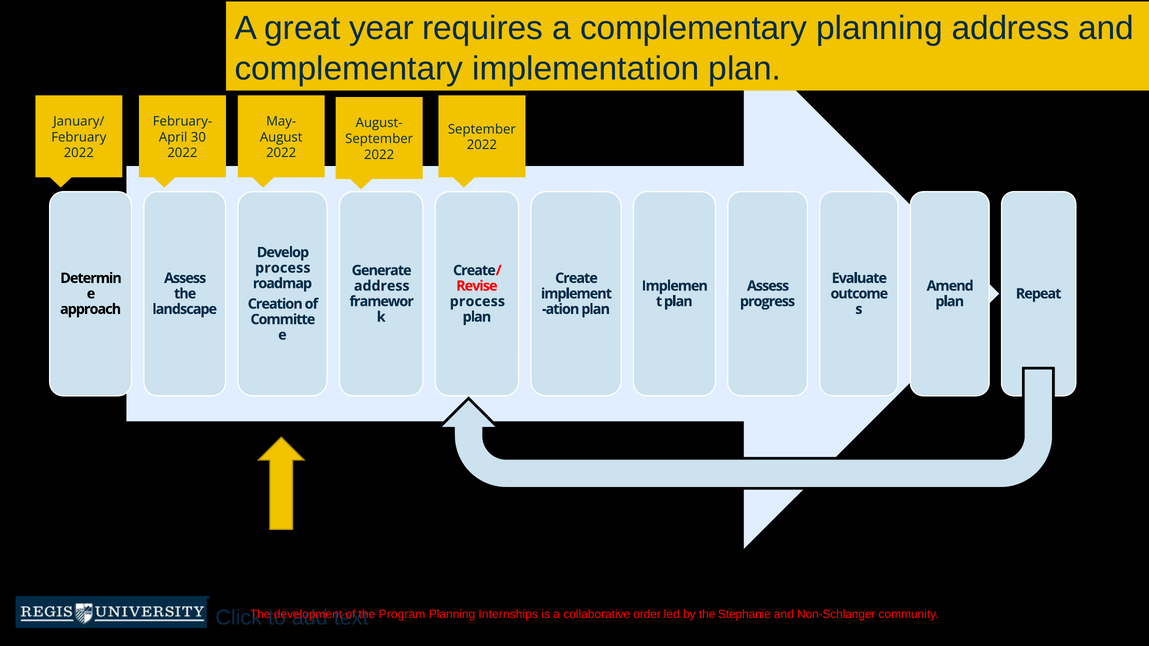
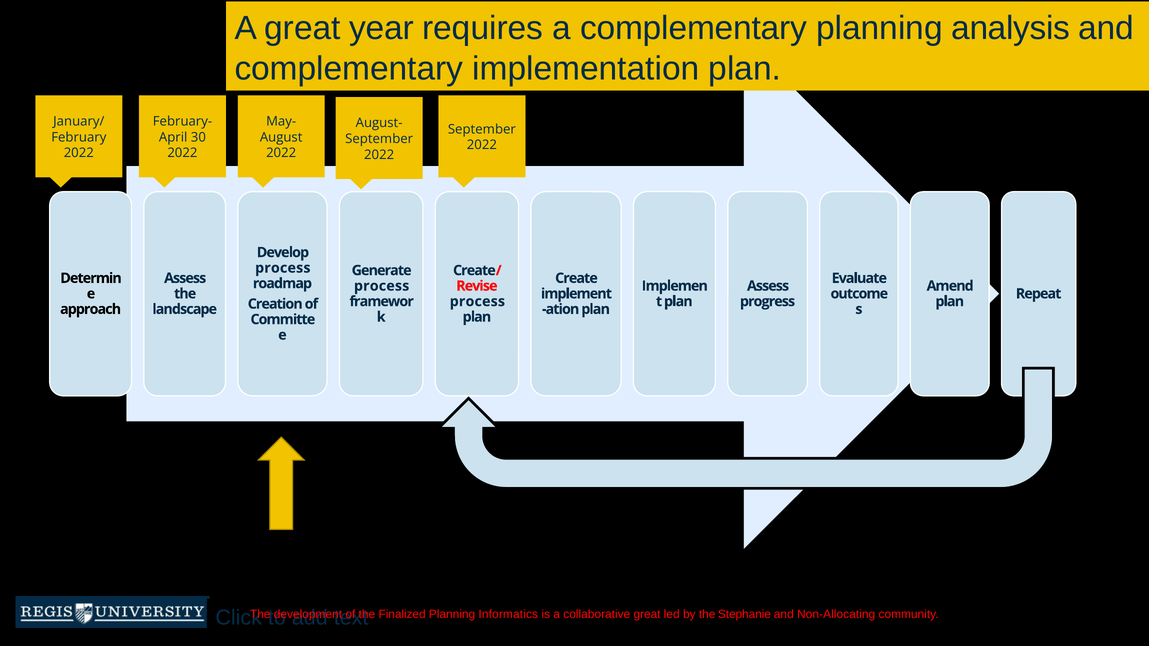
planning address: address -> analysis
address at (382, 286): address -> process
Program: Program -> Finalized
Internships: Internships -> Informatics
collaborative order: order -> great
Non-Schlanger: Non-Schlanger -> Non-Allocating
